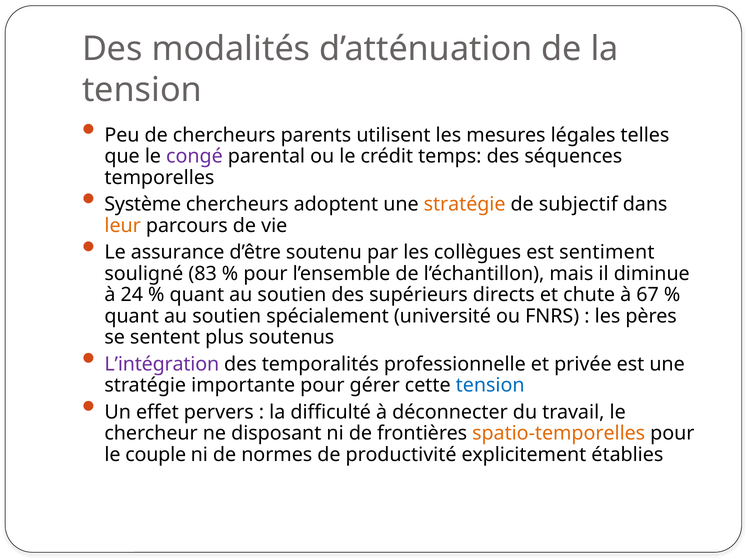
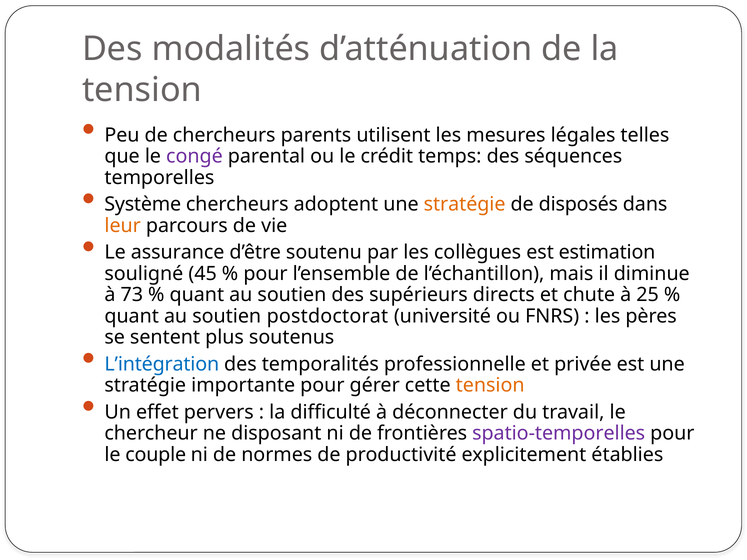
subjectif: subjectif -> disposés
sentiment: sentiment -> estimation
83: 83 -> 45
24: 24 -> 73
67: 67 -> 25
spécialement: spécialement -> postdoctorat
L’intégration colour: purple -> blue
tension at (490, 386) colour: blue -> orange
spatio-temporelles colour: orange -> purple
